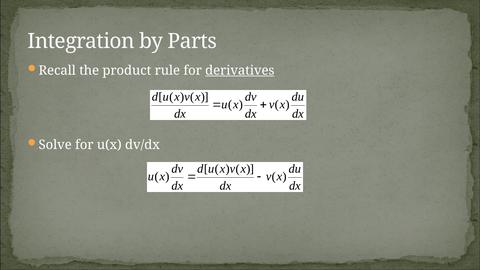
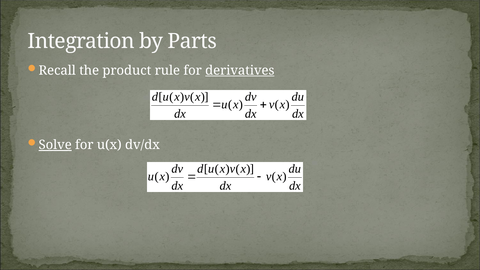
Solve underline: none -> present
